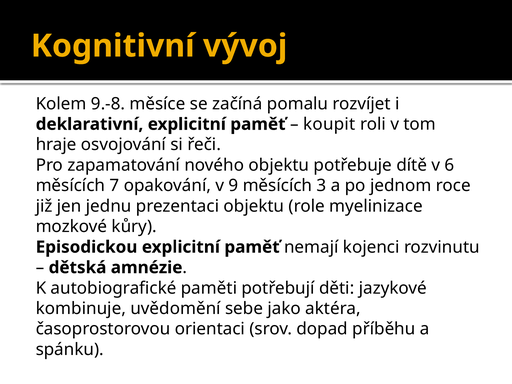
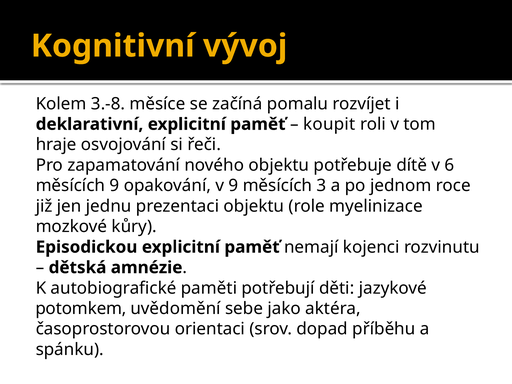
9.-8: 9.-8 -> 3.-8
měsících 7: 7 -> 9
kombinuje: kombinuje -> potomkem
